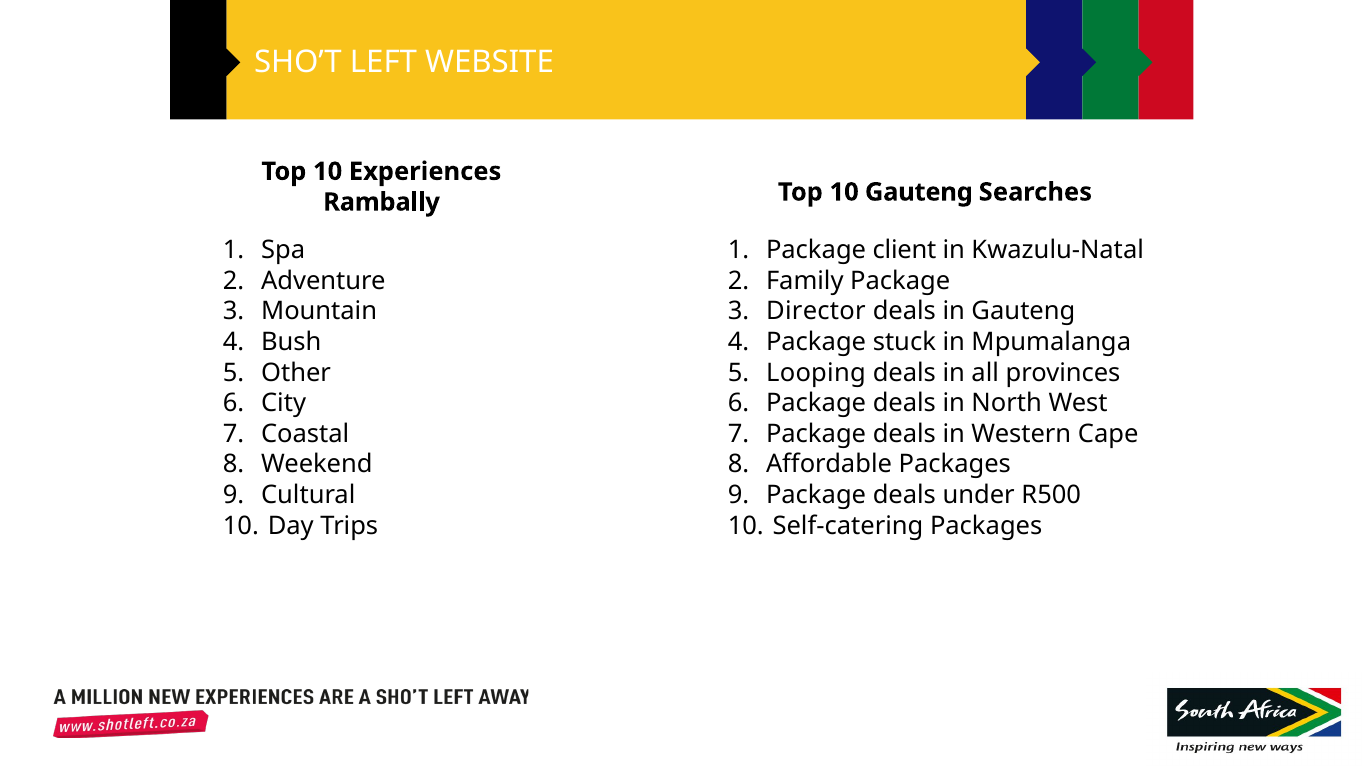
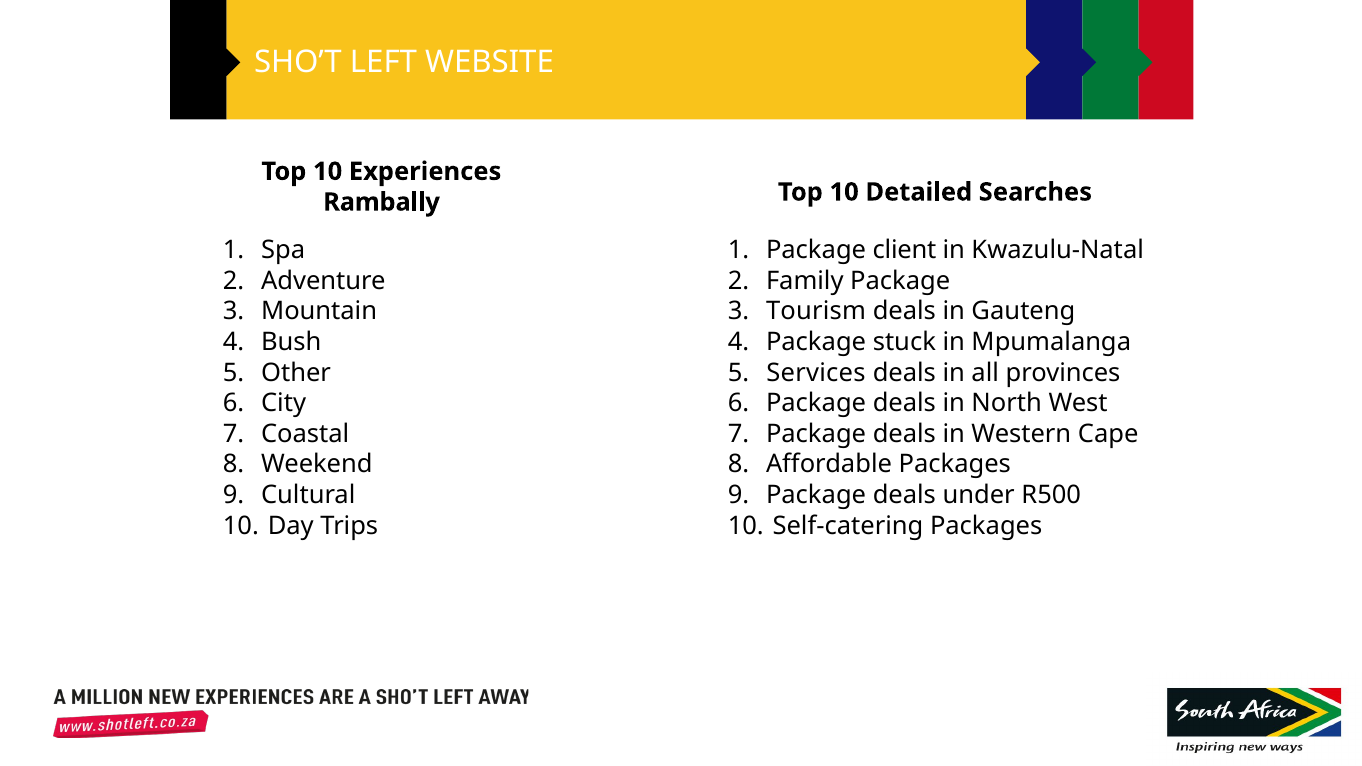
10 Gauteng: Gauteng -> Detailed
Director: Director -> Tourism
Looping: Looping -> Services
